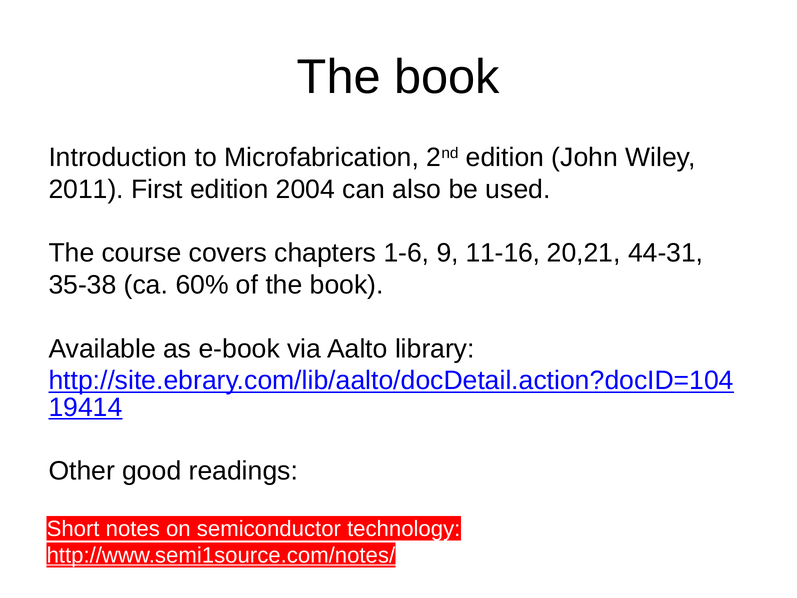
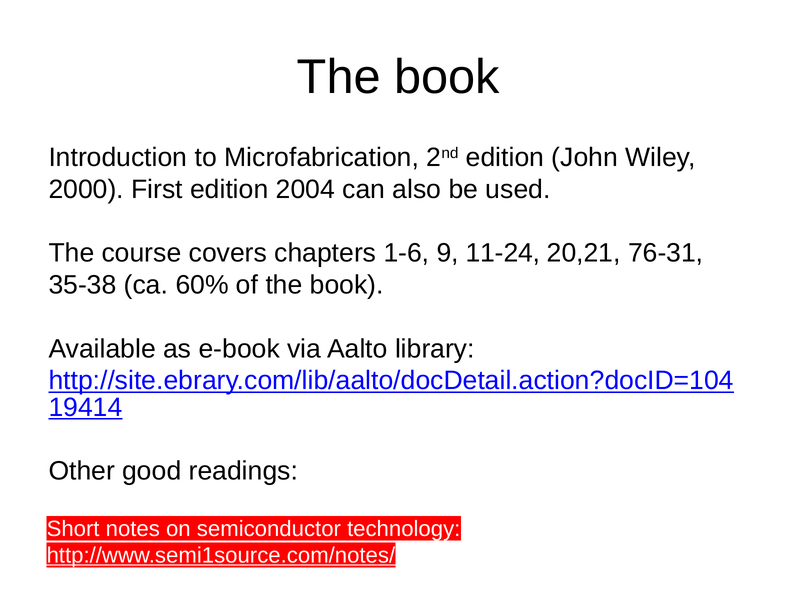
2011: 2011 -> 2000
11-16: 11-16 -> 11-24
44-31: 44-31 -> 76-31
